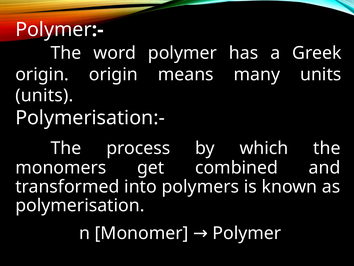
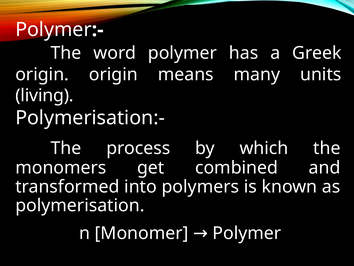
units at (44, 95): units -> living
